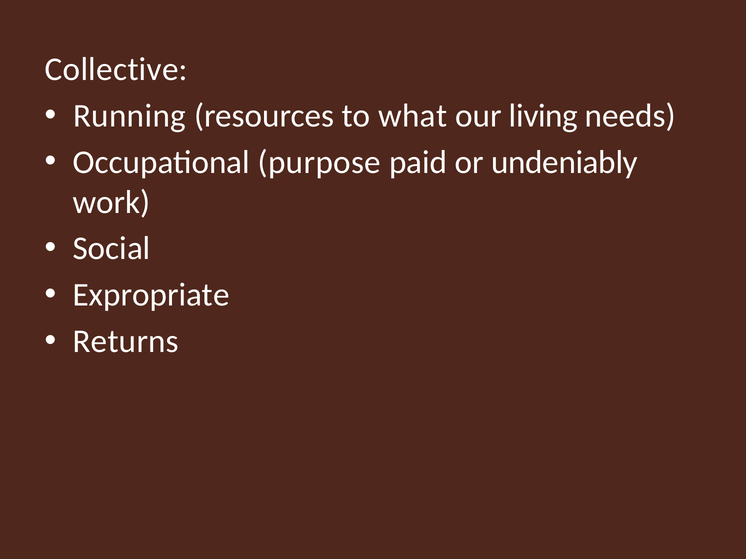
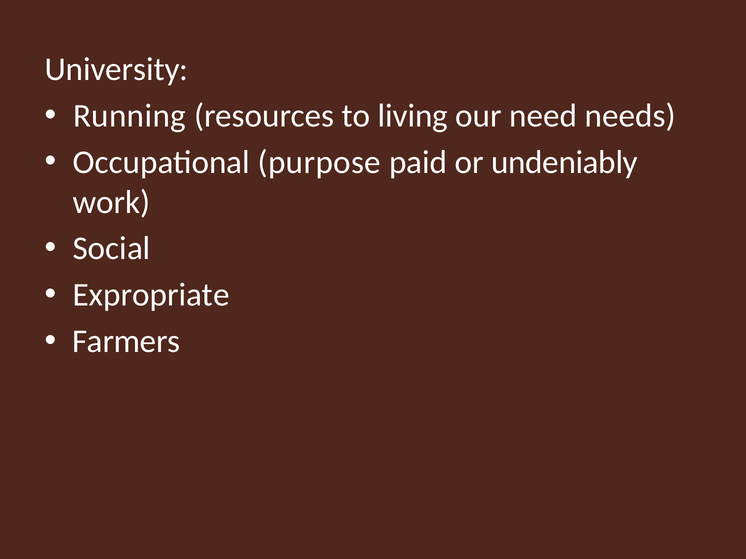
Collective: Collective -> University
what: what -> living
living: living -> need
Returns: Returns -> Farmers
